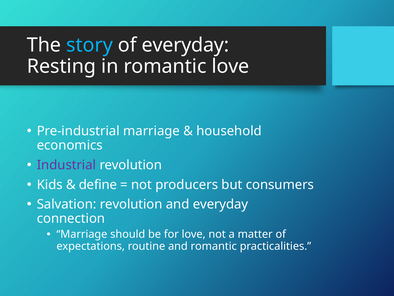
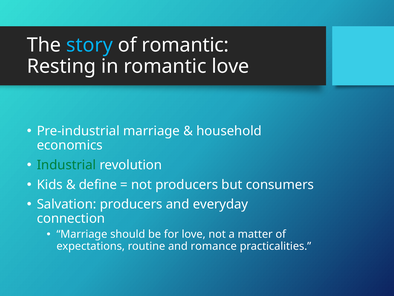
of everyday: everyday -> romantic
Industrial colour: purple -> green
Salvation revolution: revolution -> producers
and romantic: romantic -> romance
